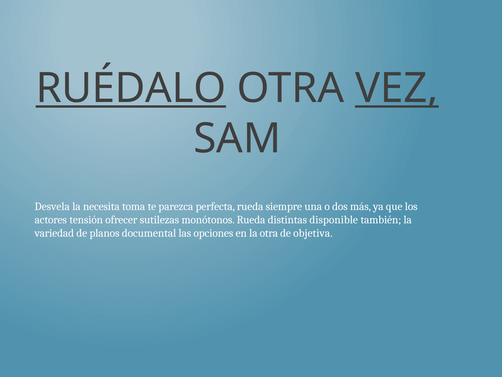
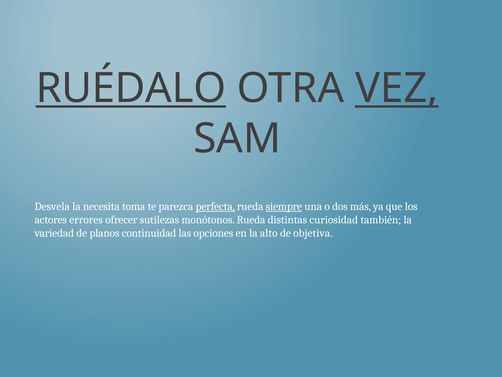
perfecta underline: none -> present
siempre underline: none -> present
tensión: tensión -> errores
disponible: disponible -> curiosidad
documental: documental -> continuidad
la otra: otra -> alto
